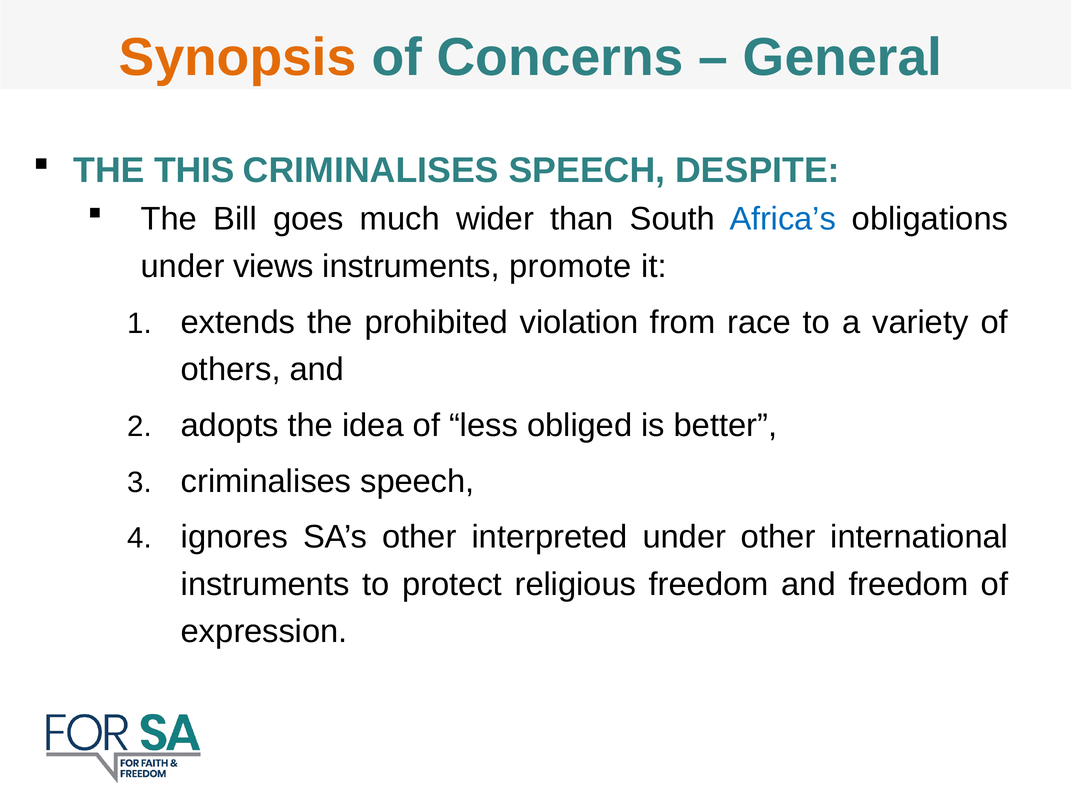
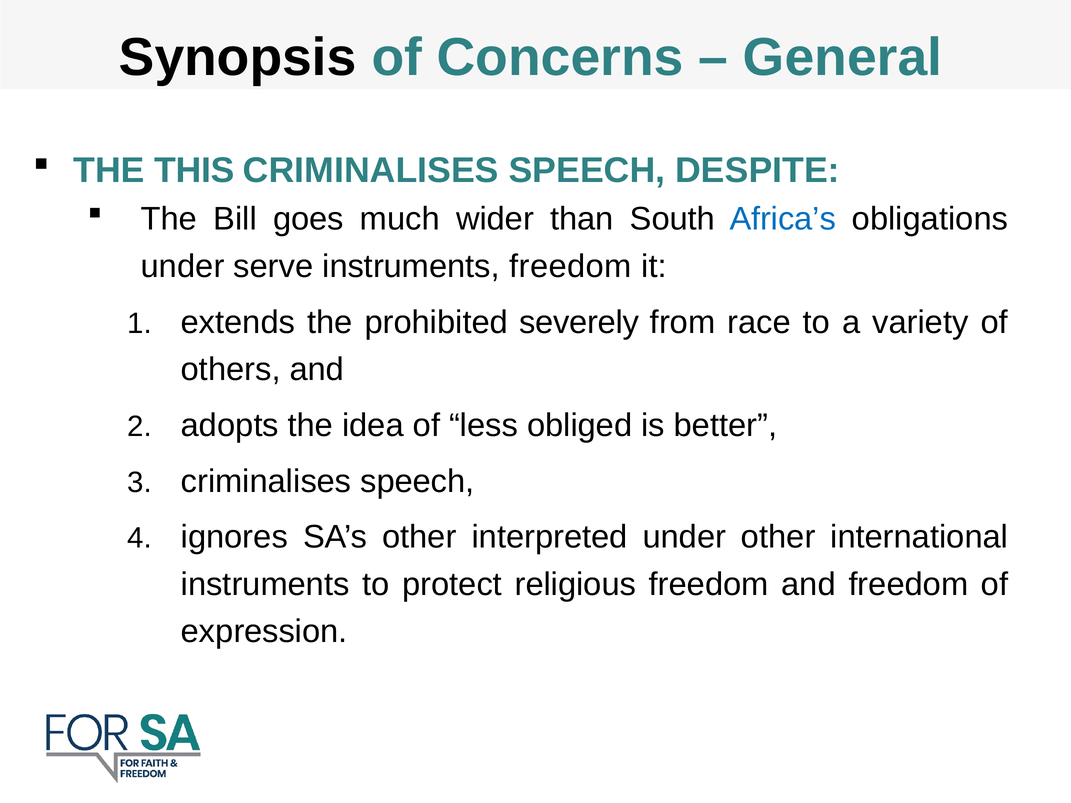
Synopsis colour: orange -> black
views: views -> serve
instruments promote: promote -> freedom
violation: violation -> severely
